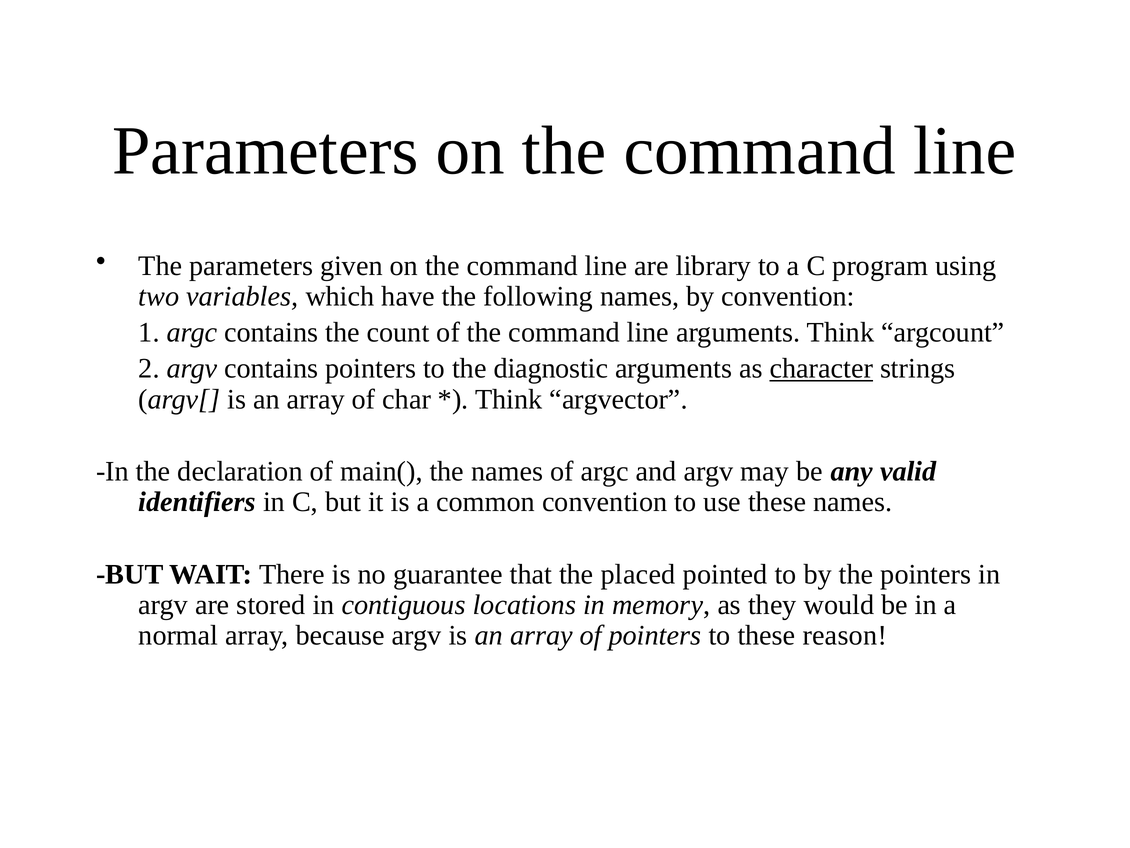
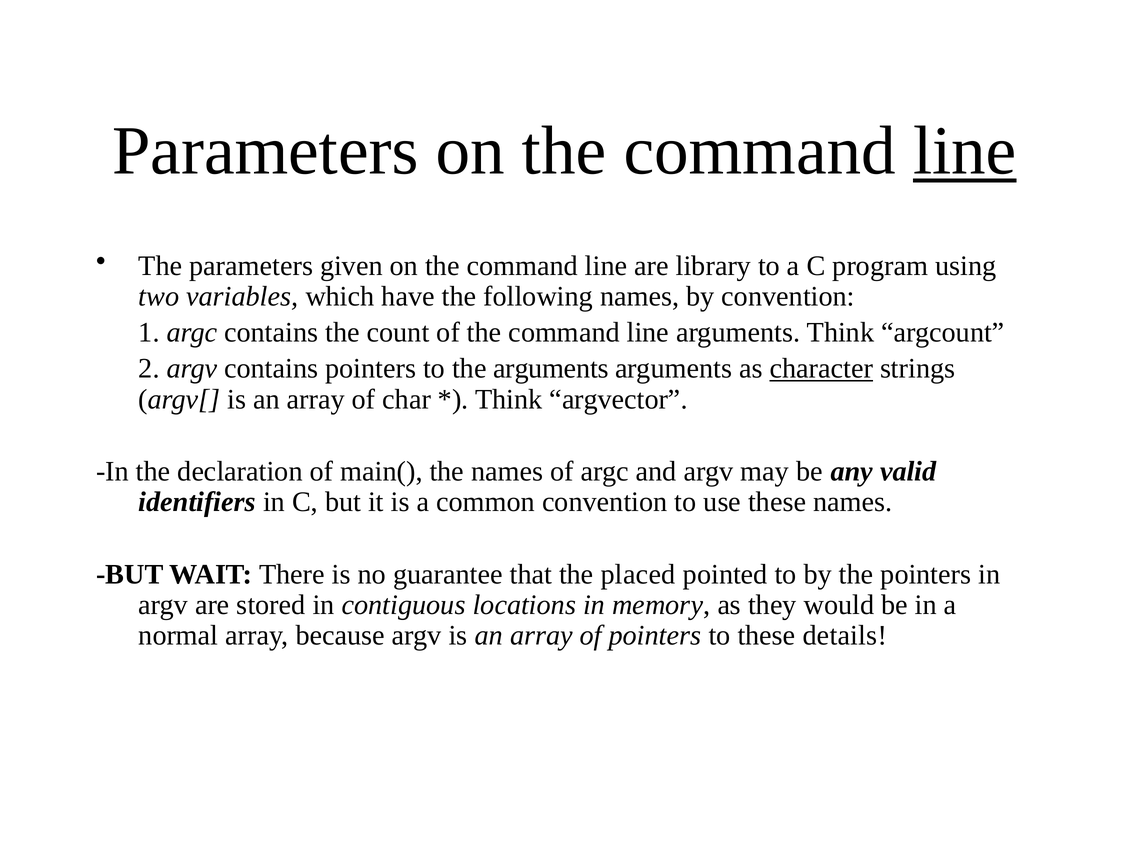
line at (965, 151) underline: none -> present
the diagnostic: diagnostic -> arguments
reason: reason -> details
